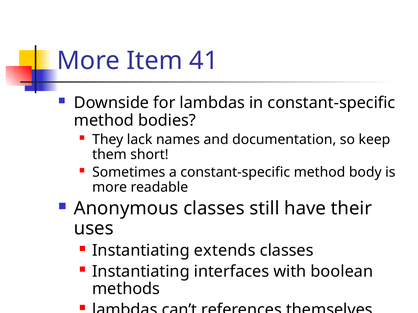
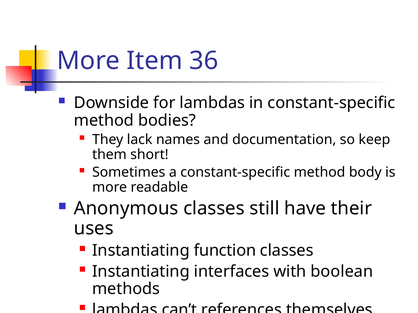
41: 41 -> 36
extends: extends -> function
